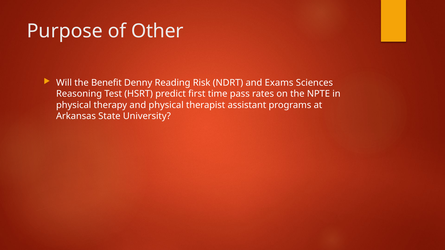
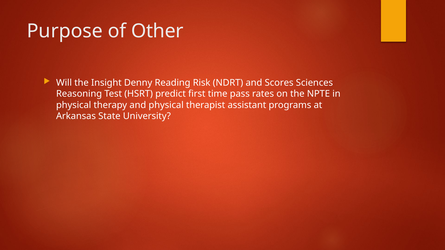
Benefit: Benefit -> Insight
Exams: Exams -> Scores
